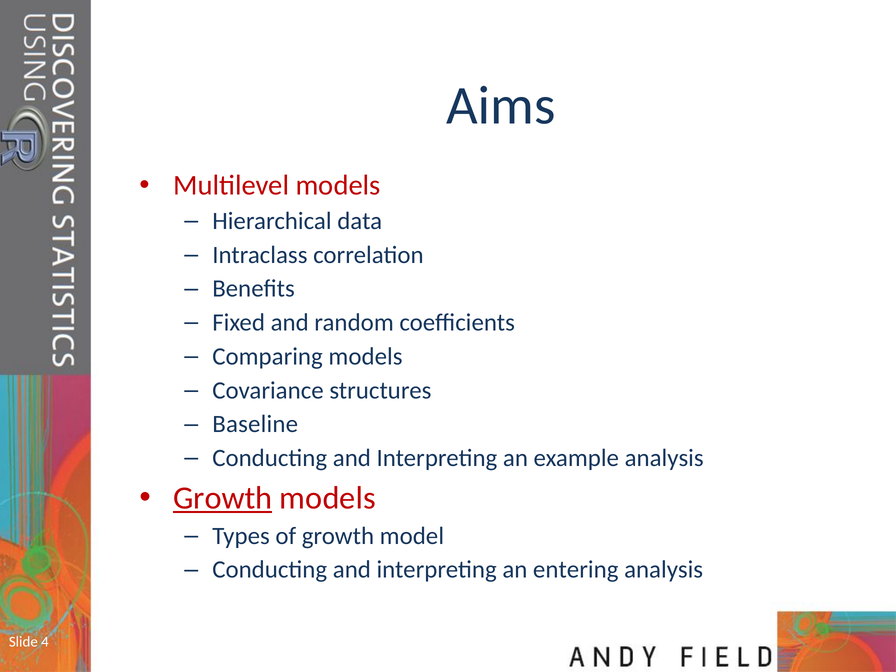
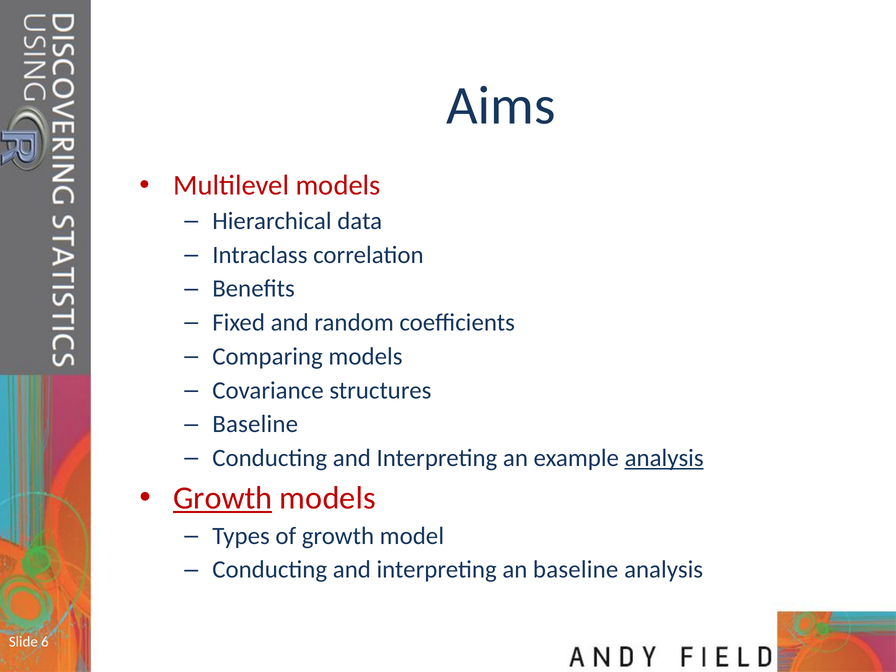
analysis at (664, 458) underline: none -> present
an entering: entering -> baseline
4: 4 -> 6
